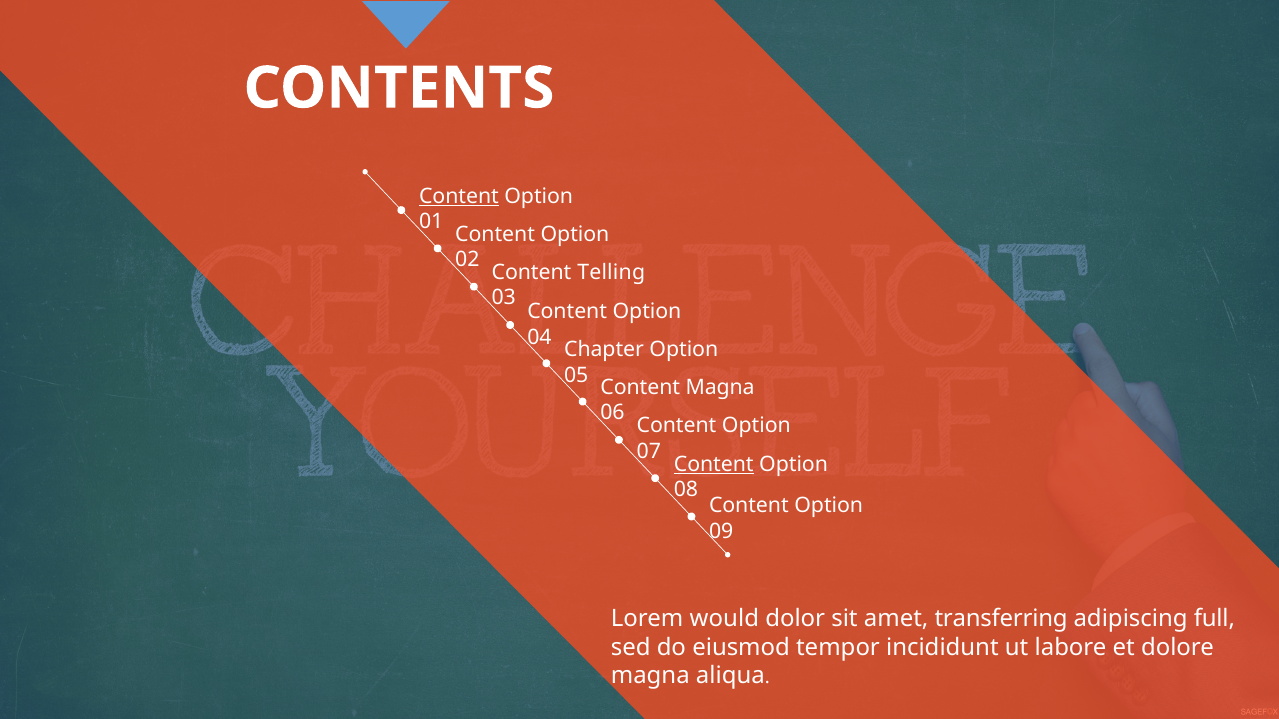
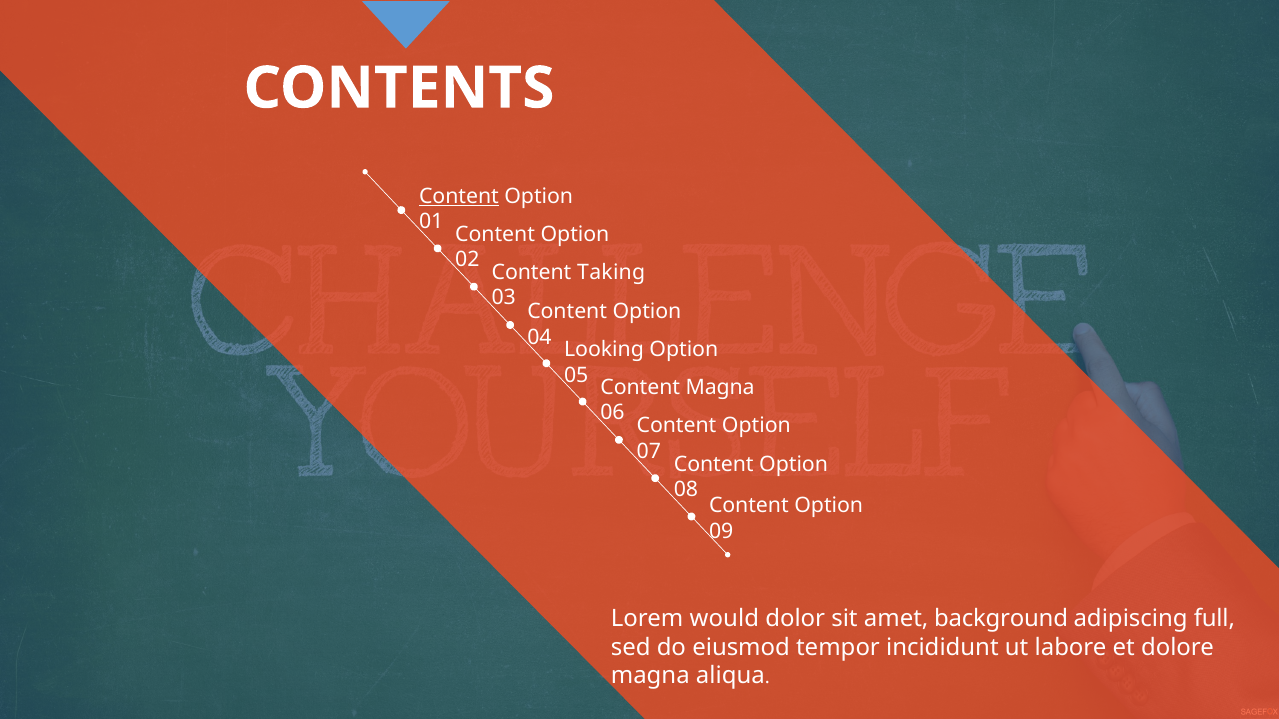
Telling: Telling -> Taking
Chapter: Chapter -> Looking
Content at (714, 465) underline: present -> none
transferring: transferring -> background
